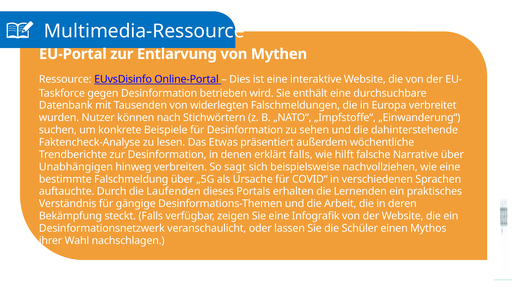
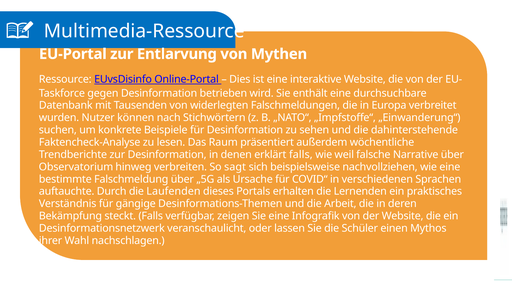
Etwas: Etwas -> Raum
hilft: hilft -> weil
Unabhängigen: Unabhängigen -> Observatorium
